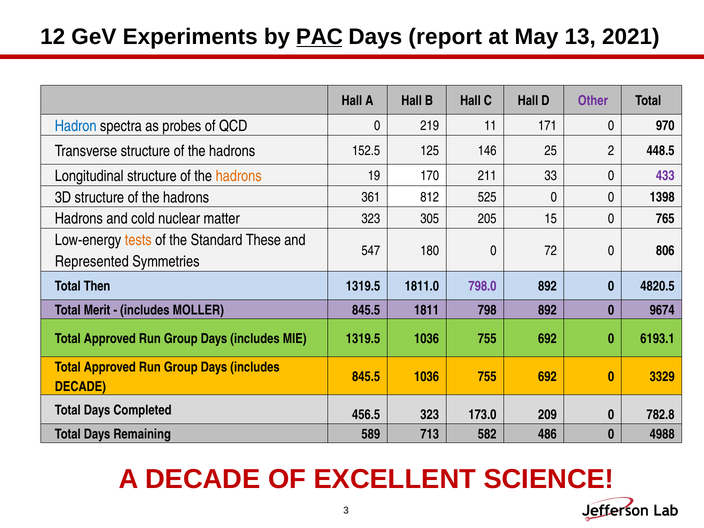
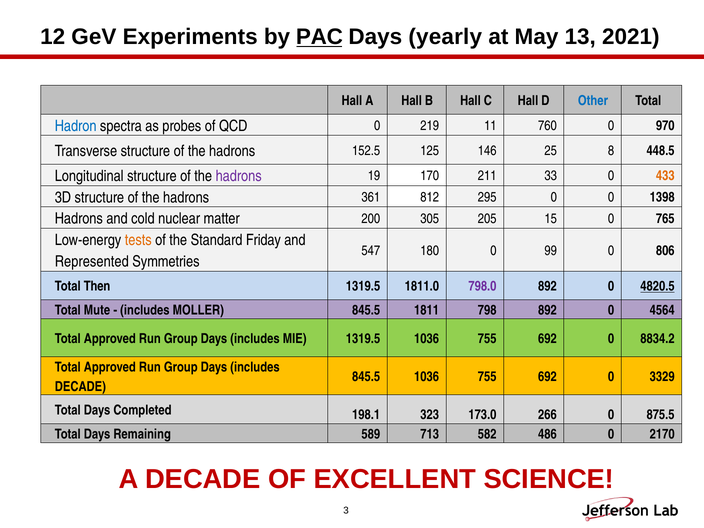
report: report -> yearly
Other colour: purple -> blue
171: 171 -> 760
2: 2 -> 8
hadrons at (239, 176) colour: orange -> purple
433 colour: purple -> orange
525: 525 -> 295
matter 323: 323 -> 200
These: These -> Friday
72: 72 -> 99
4820.5 underline: none -> present
Merit: Merit -> Mute
9674: 9674 -> 4564
6193.1: 6193.1 -> 8834.2
456.5: 456.5 -> 198.1
209: 209 -> 266
782.8: 782.8 -> 875.5
4988: 4988 -> 2170
